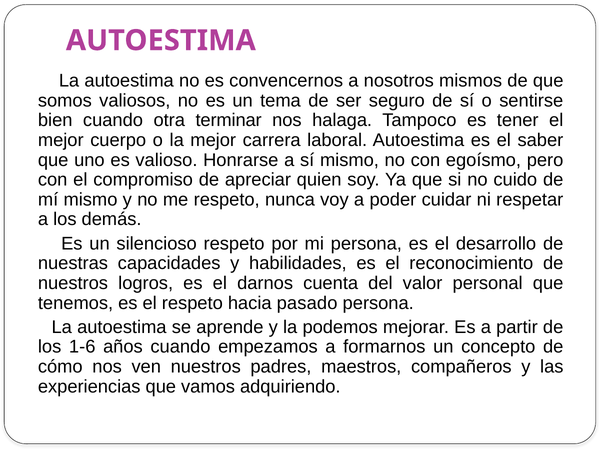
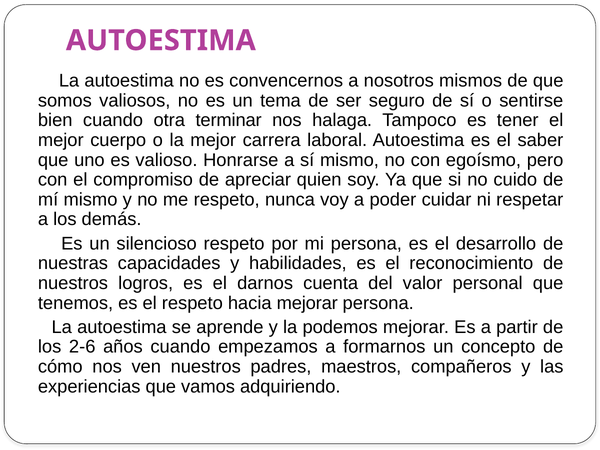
hacia pasado: pasado -> mejorar
1-6: 1-6 -> 2-6
